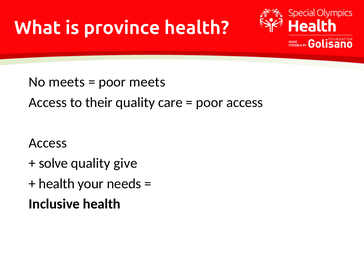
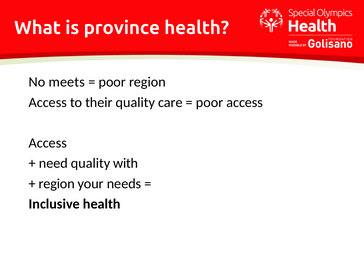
poor meets: meets -> region
solve: solve -> need
give: give -> with
health at (57, 184): health -> region
